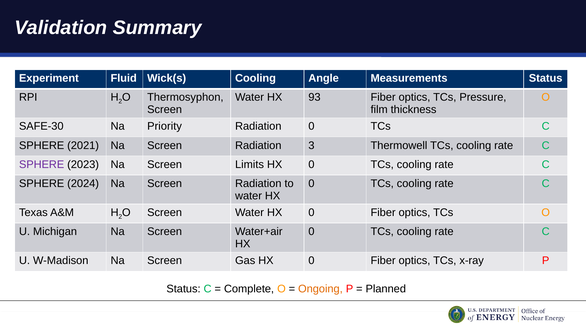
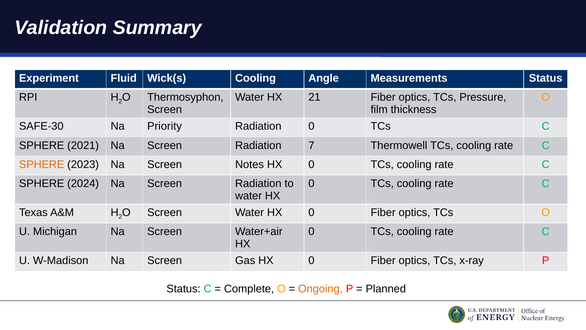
93: 93 -> 21
3: 3 -> 7
SPHERE at (42, 164) colour: purple -> orange
Limits: Limits -> Notes
